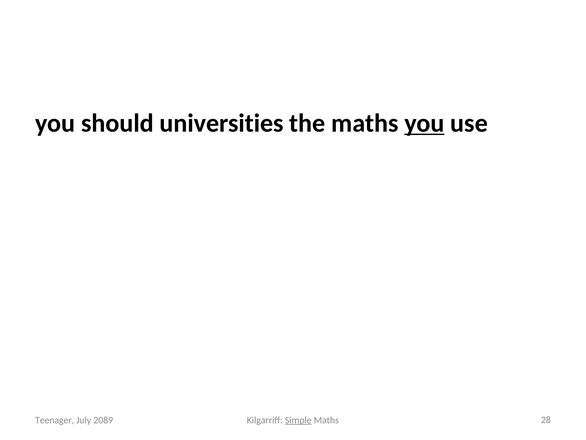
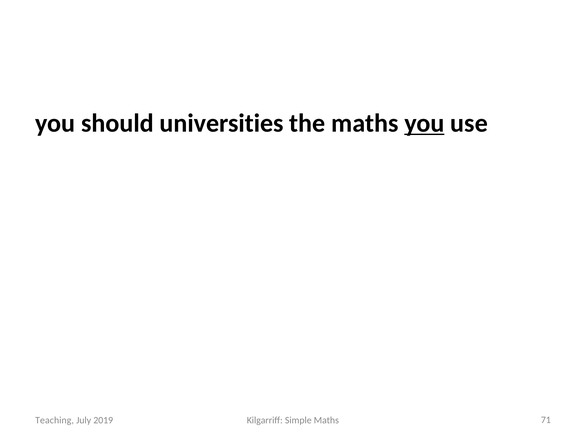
Teenager: Teenager -> Teaching
2089: 2089 -> 2019
Simple underline: present -> none
28: 28 -> 71
